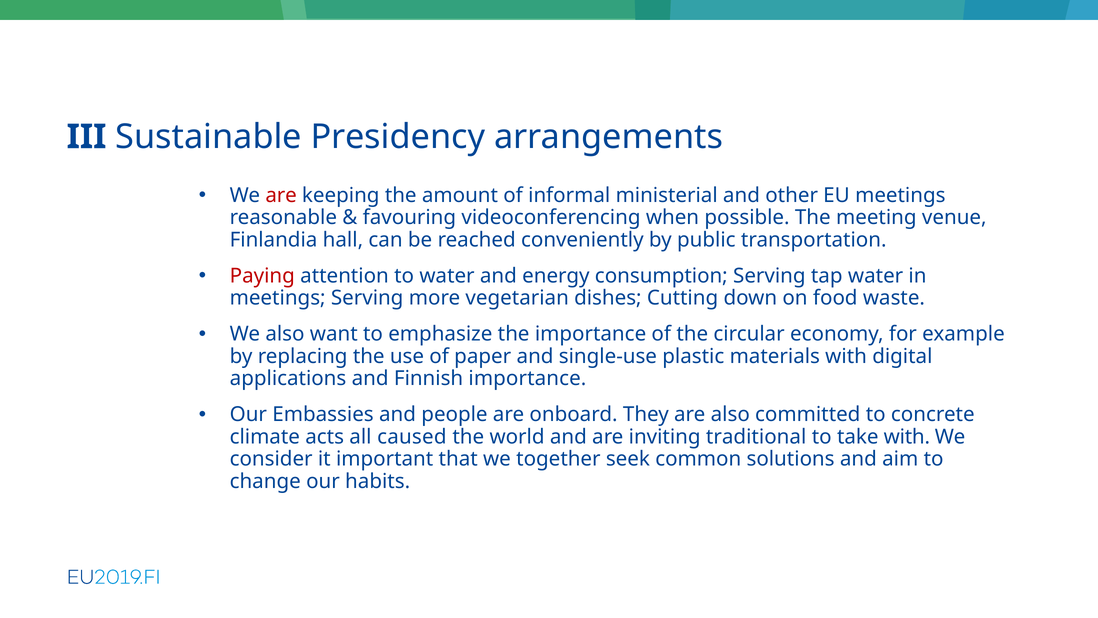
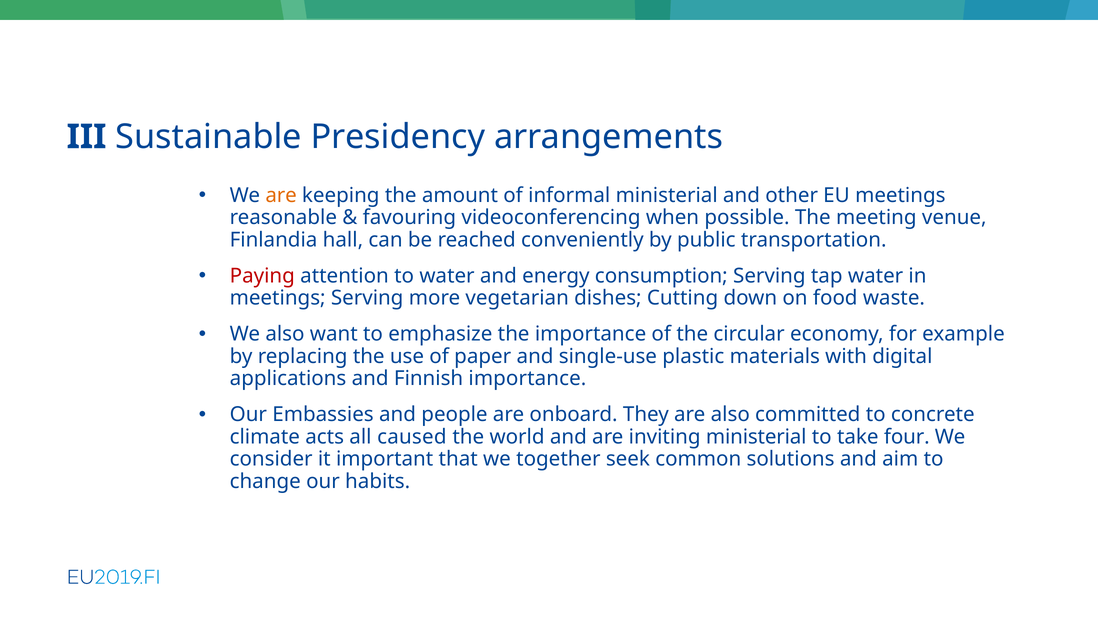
are at (281, 195) colour: red -> orange
inviting traditional: traditional -> ministerial
take with: with -> four
